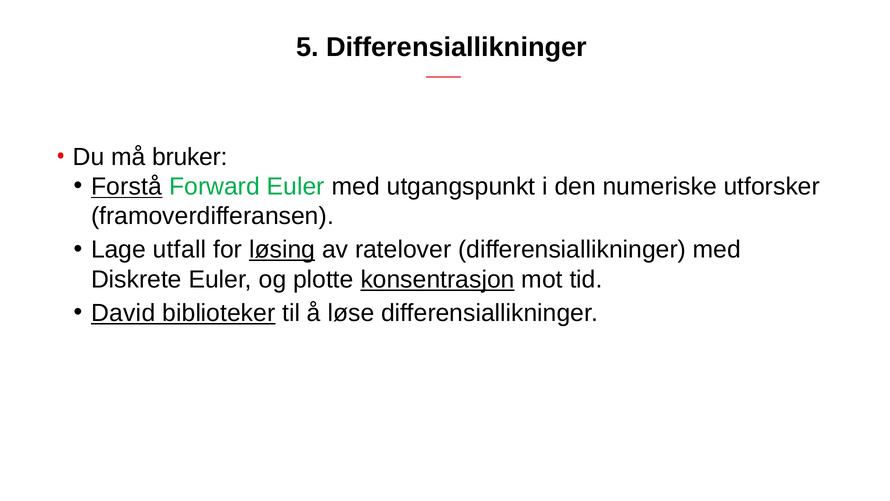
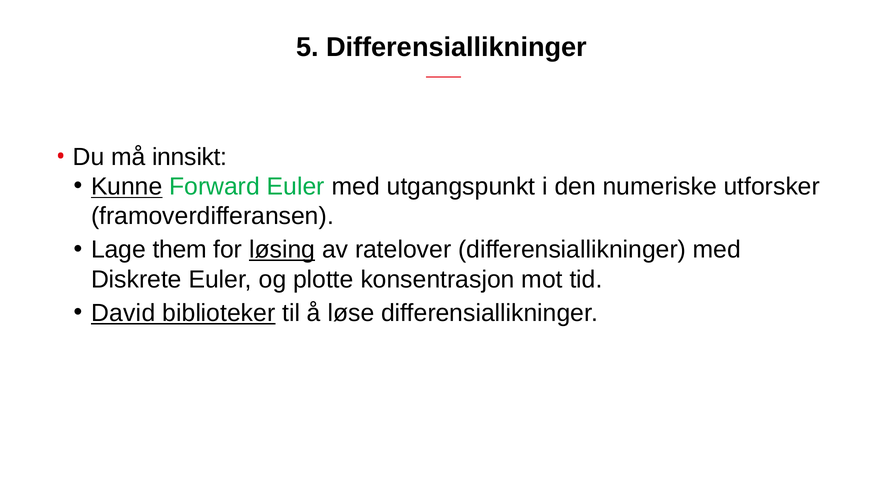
bruker: bruker -> innsikt
Forstå: Forstå -> Kunne
utfall: utfall -> them
konsentrasjon underline: present -> none
